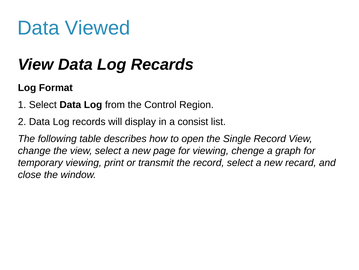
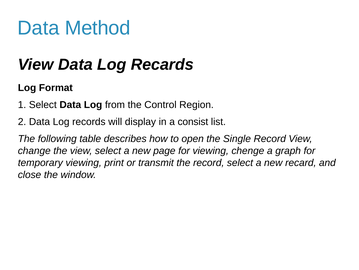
Viewed: Viewed -> Method
